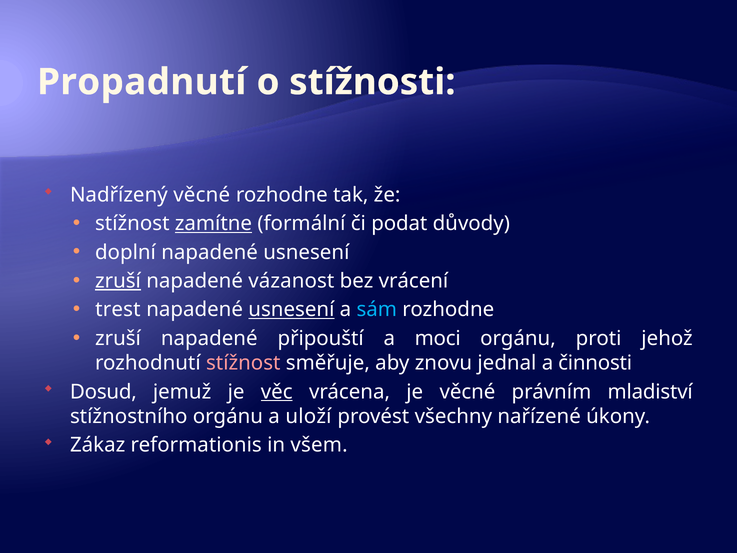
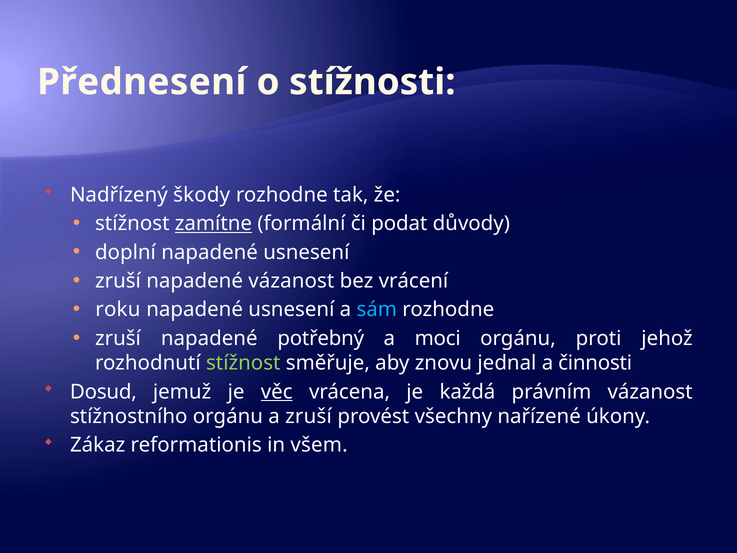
Propadnutí: Propadnutí -> Přednesení
Nadřízený věcné: věcné -> škody
zruší at (118, 281) underline: present -> none
trest: trest -> roku
usnesení at (291, 310) underline: present -> none
připouští: připouští -> potřebný
stížnost at (243, 363) colour: pink -> light green
je věcné: věcné -> každá
právním mladiství: mladiství -> vázanost
a uloží: uloží -> zruší
